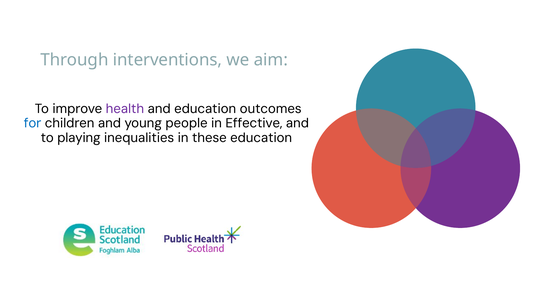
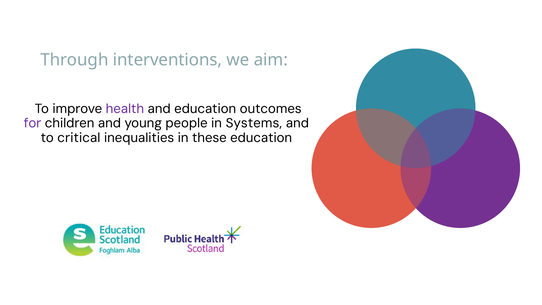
for colour: blue -> purple
Effective: Effective -> Systems
playing: playing -> critical
